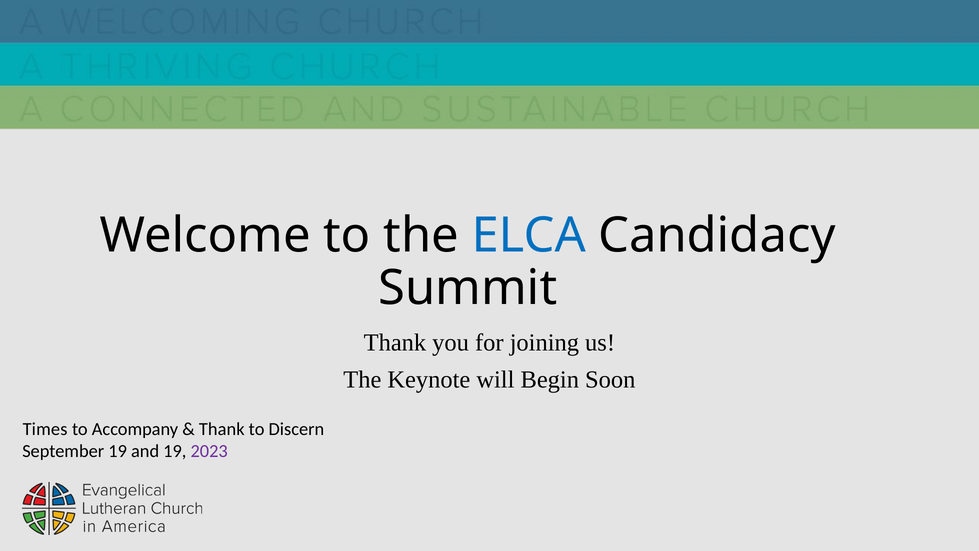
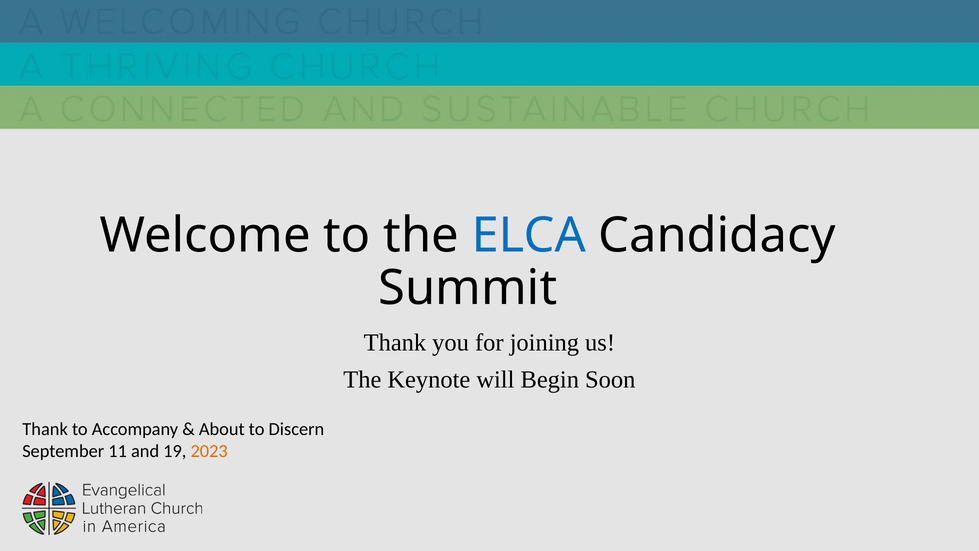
Times at (45, 429): Times -> Thank
Thank at (222, 429): Thank -> About
September 19: 19 -> 11
2023 colour: purple -> orange
